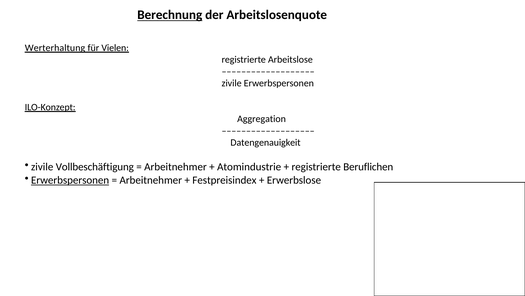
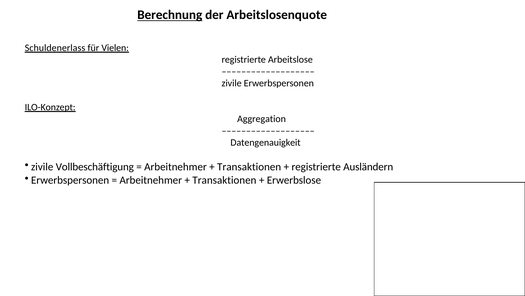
Werterhaltung: Werterhaltung -> Schuldenerlass
Atomindustrie at (249, 167): Atomindustrie -> Transaktionen
Beruflichen: Beruflichen -> Ausländern
Erwerbspersonen at (70, 180) underline: present -> none
Festpreisindex at (224, 180): Festpreisindex -> Transaktionen
